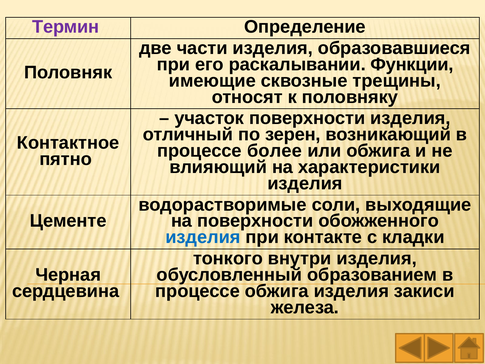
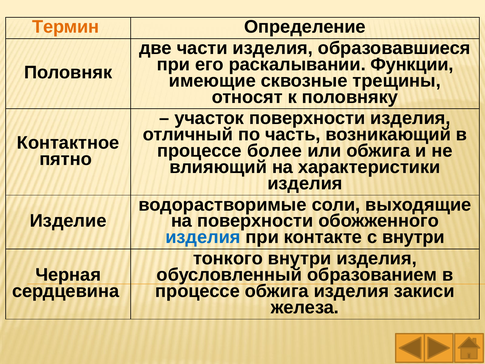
Термин colour: purple -> orange
зерен: зерен -> часть
Цементе: Цементе -> Изделие
с кладки: кладки -> внутри
